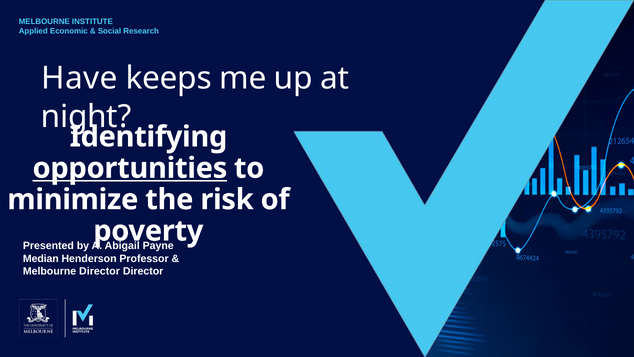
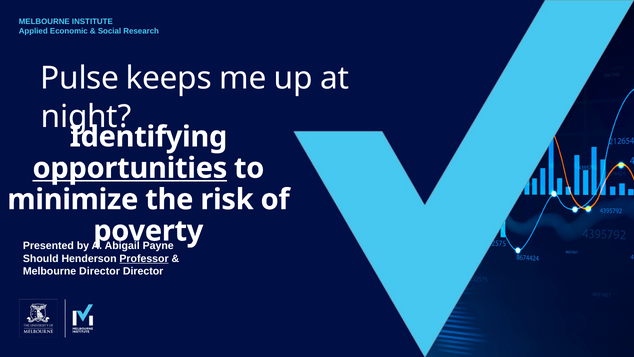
Have: Have -> Pulse
Median: Median -> Should
Professor underline: none -> present
